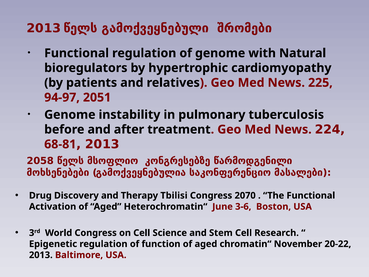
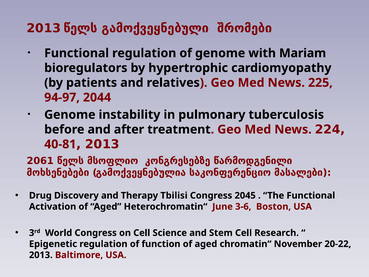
Natural: Natural -> Mariam
2051: 2051 -> 2044
68-81: 68-81 -> 40-81
2058: 2058 -> 2061
2070: 2070 -> 2045
